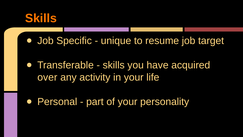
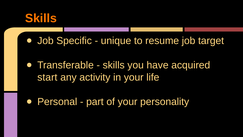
over: over -> start
